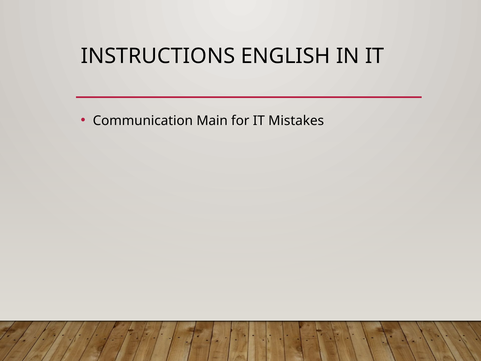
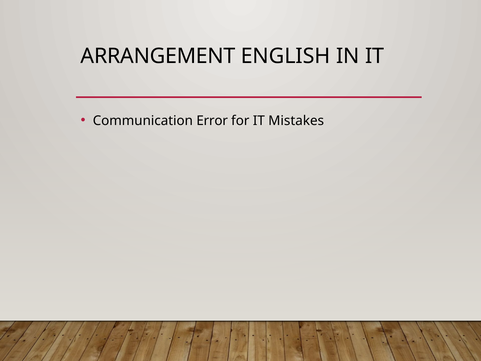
INSTRUCTIONS: INSTRUCTIONS -> ARRANGEMENT
Main: Main -> Error
